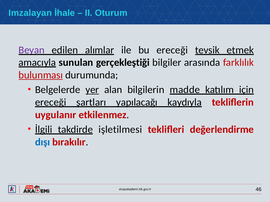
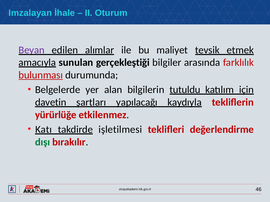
bu ereceği: ereceği -> maliyet
yer underline: present -> none
madde: madde -> tutuldu
ereceği at (51, 102): ereceği -> davetin
uygulanır: uygulanır -> yürürlüğe
İlgili: İlgili -> Katı
dışı colour: blue -> green
